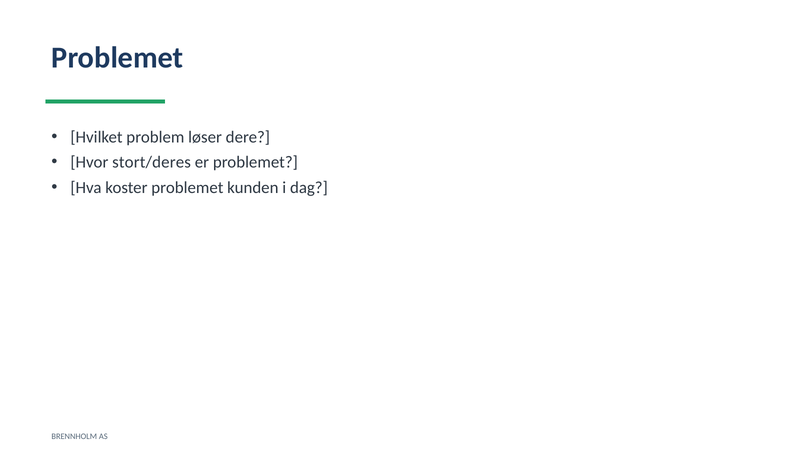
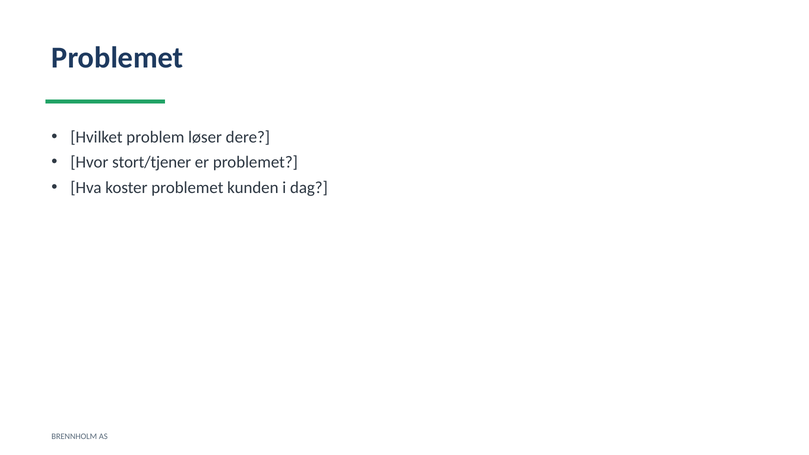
stort/deres: stort/deres -> stort/tjener
